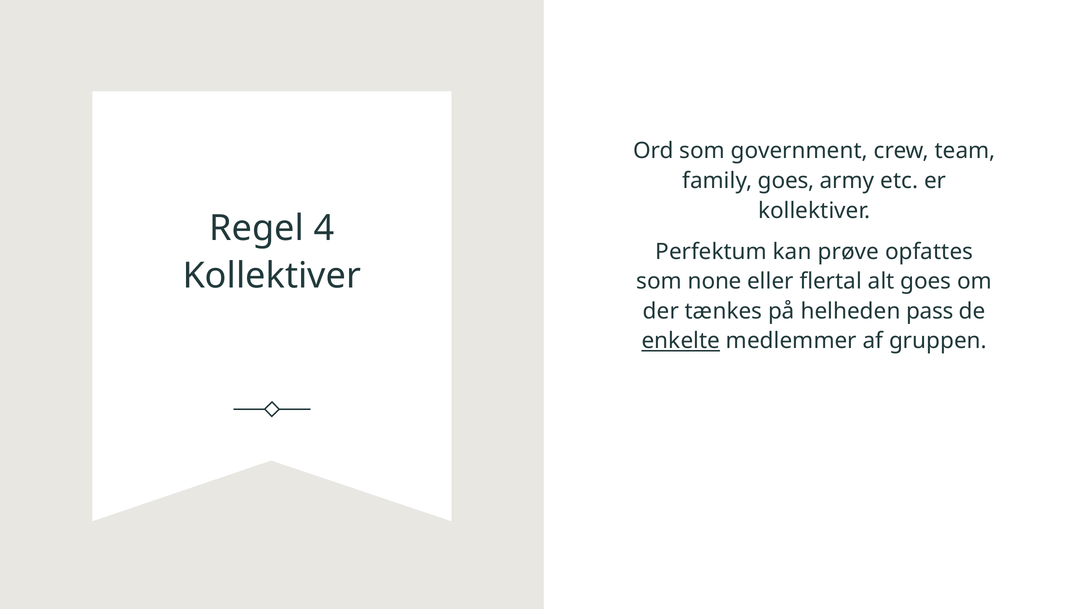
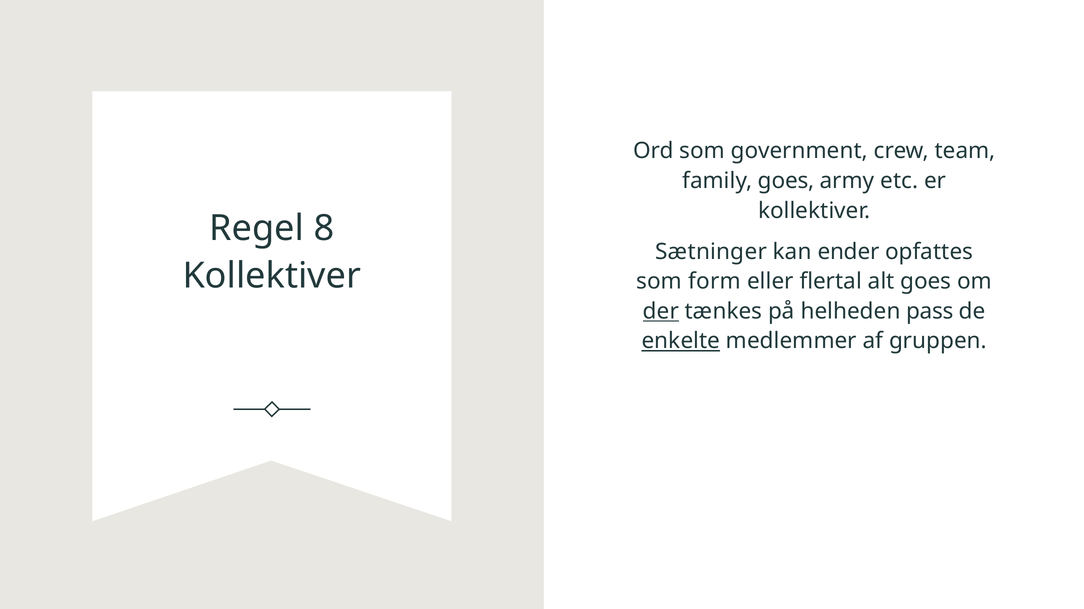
4: 4 -> 8
Perfektum: Perfektum -> Sætninger
prøve: prøve -> ender
none: none -> form
der underline: none -> present
